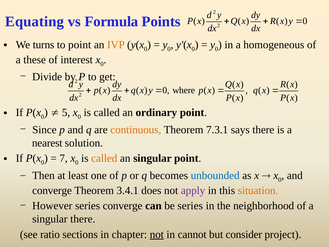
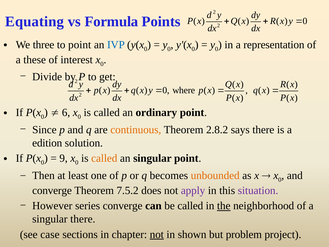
turns: turns -> three
IVP colour: orange -> blue
homogeneous: homogeneous -> representation
5: 5 -> 6
7.3.1: 7.3.1 -> 2.8.2
nearest: nearest -> edition
7: 7 -> 9
unbounded colour: blue -> orange
3.4.1: 3.4.1 -> 7.5.2
situation colour: orange -> purple
be series: series -> called
the underline: none -> present
ratio: ratio -> case
cannot: cannot -> shown
consider: consider -> problem
